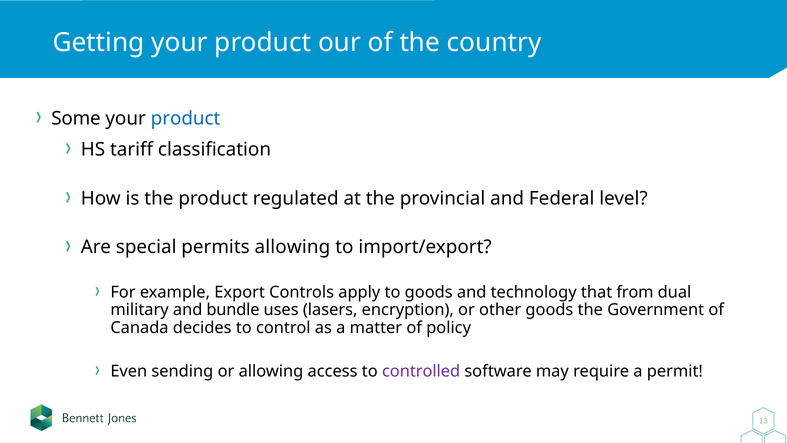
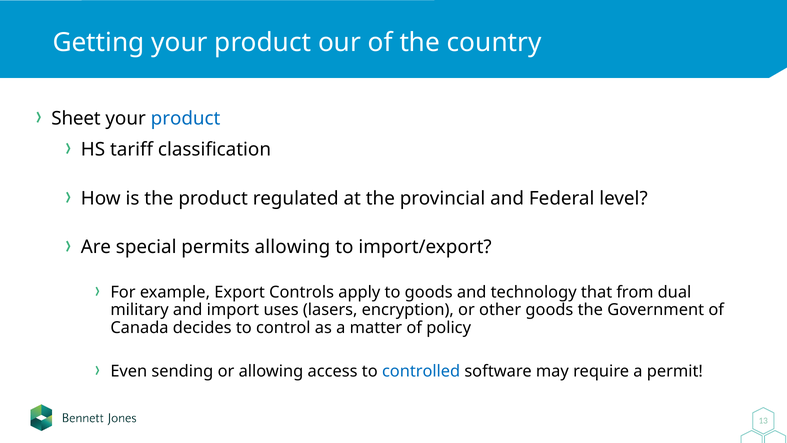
Some: Some -> Sheet
bundle: bundle -> import
controlled colour: purple -> blue
